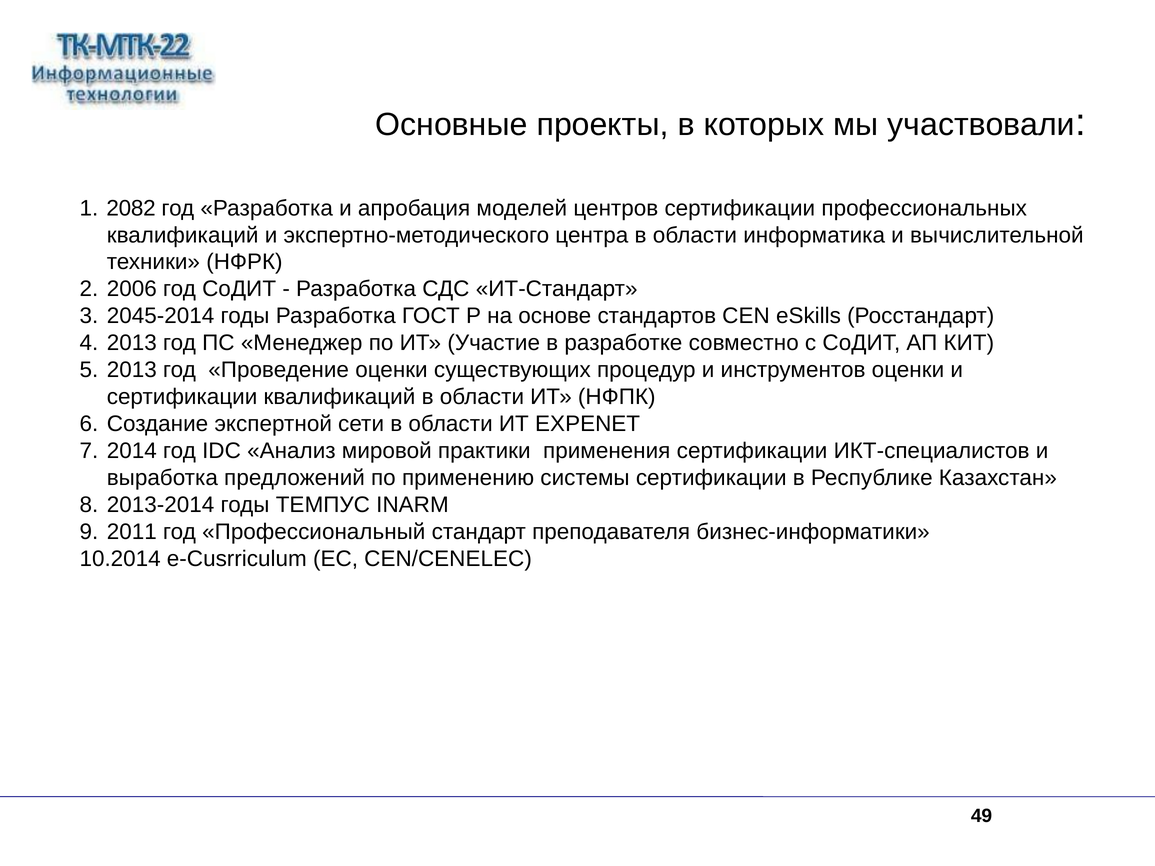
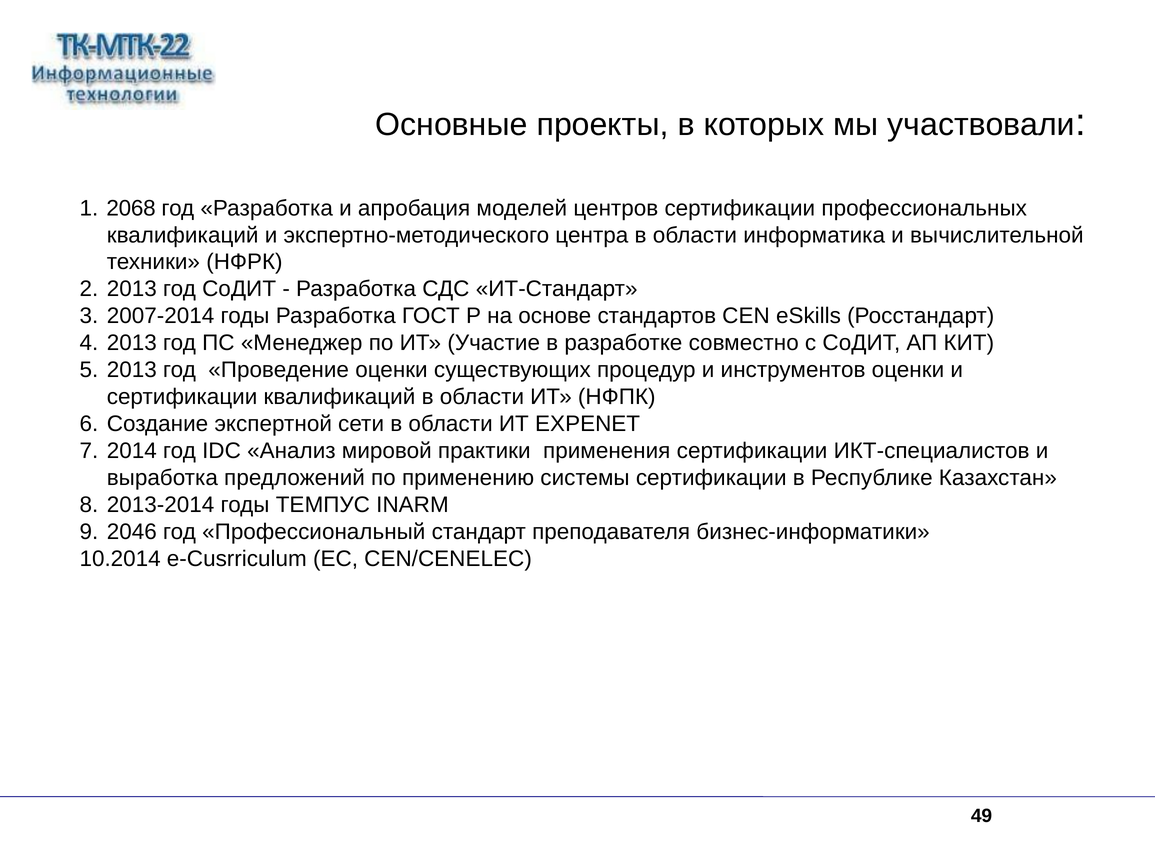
2082: 2082 -> 2068
2006 at (132, 289): 2006 -> 2013
2045-2014: 2045-2014 -> 2007-2014
2011: 2011 -> 2046
